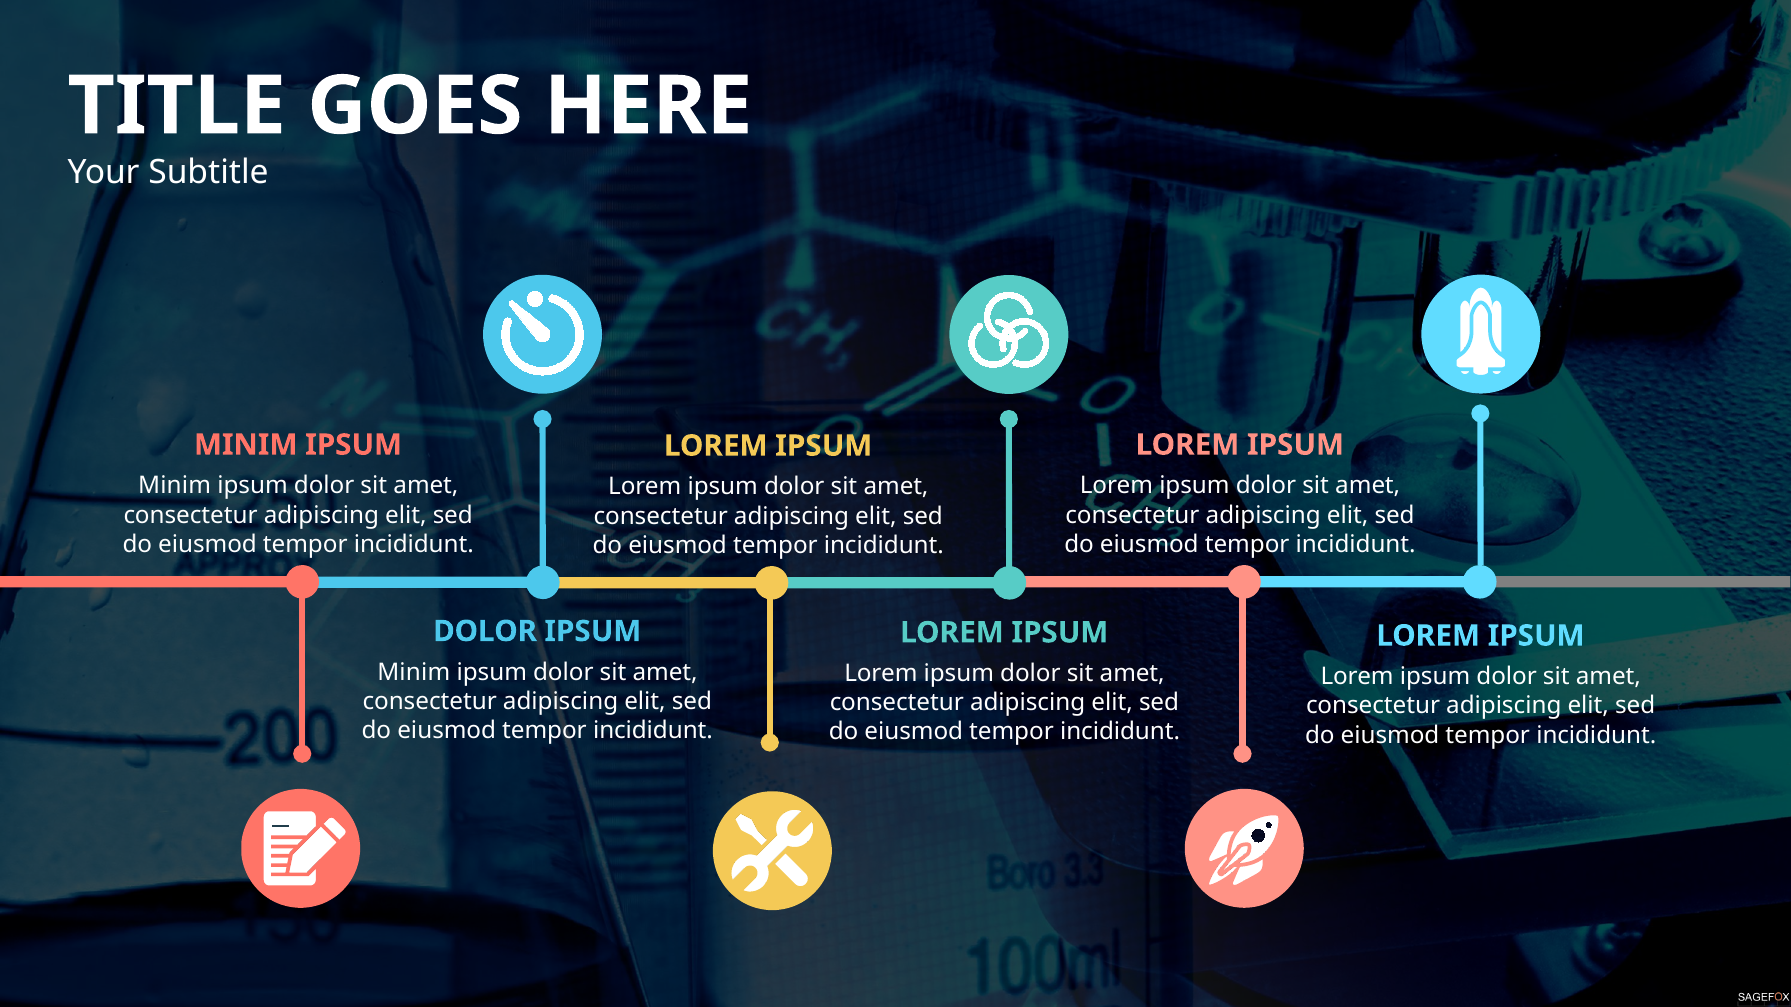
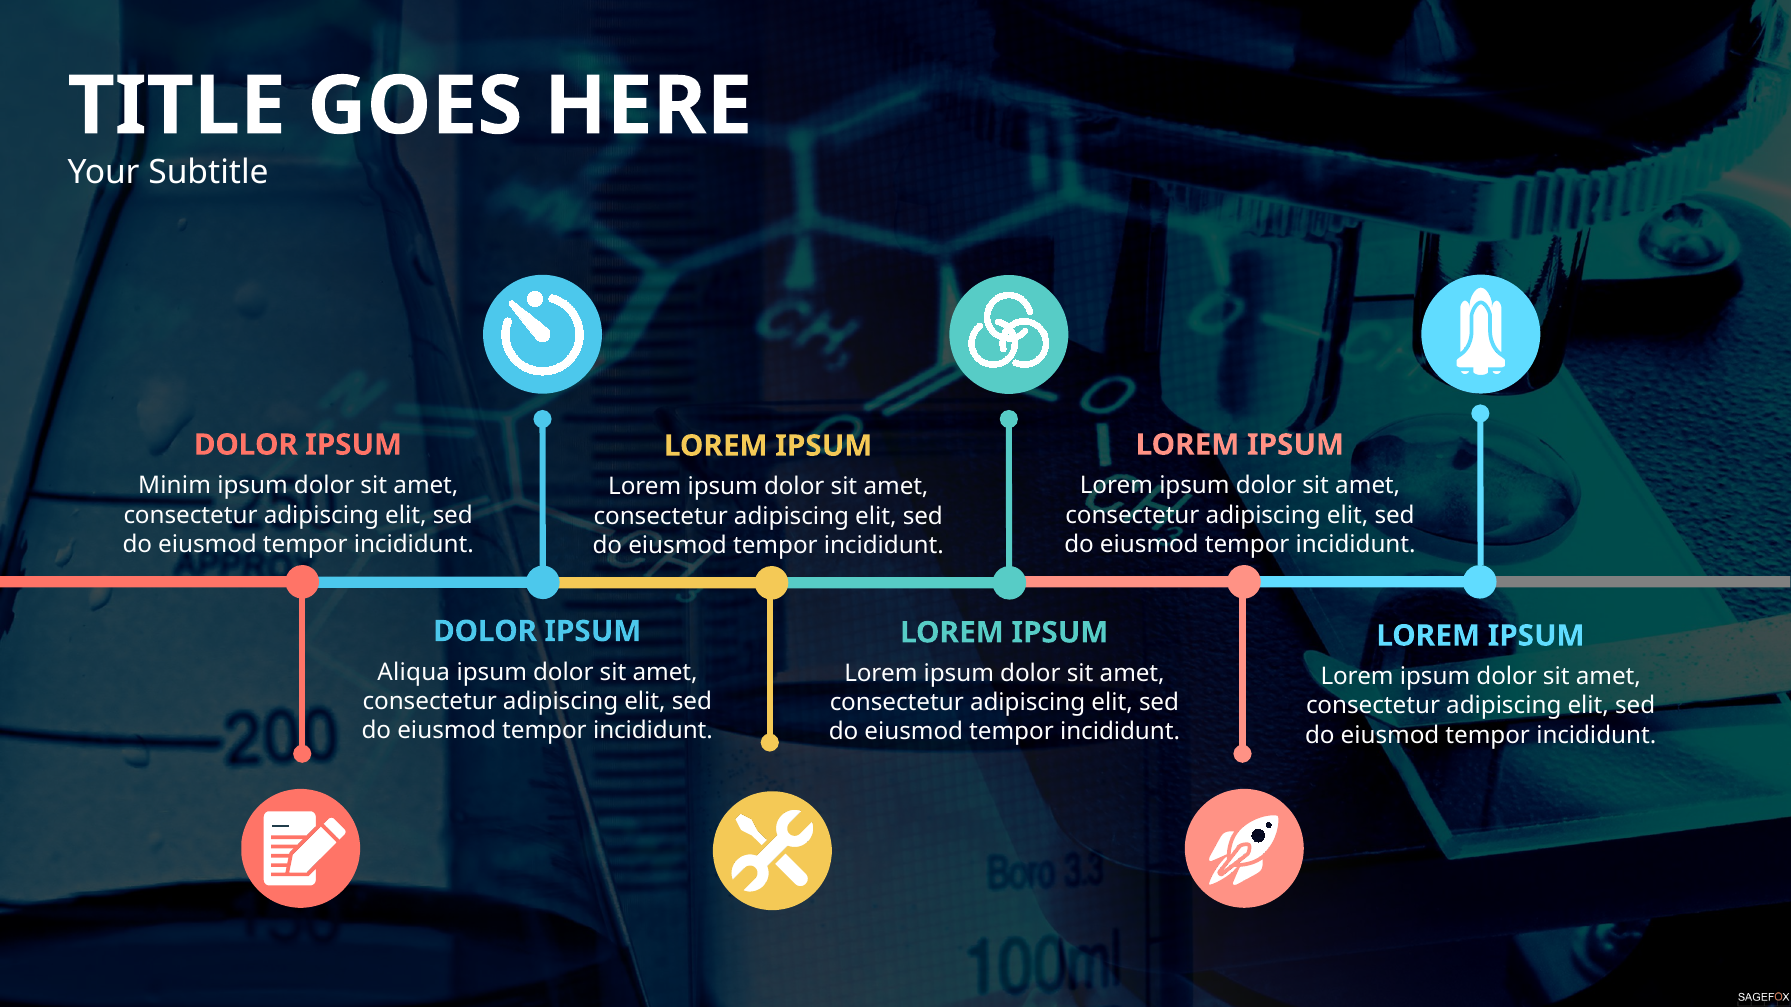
MINIM at (246, 445): MINIM -> DOLOR
Minim at (414, 673): Minim -> Aliqua
